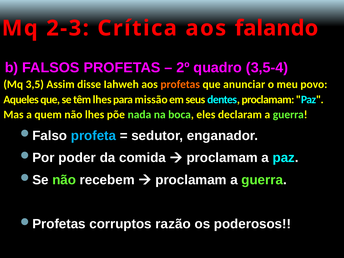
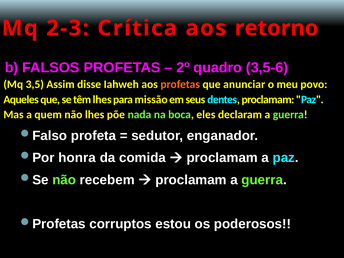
falando: falando -> retorno
3,5-4: 3,5-4 -> 3,5-6
profeta colour: light blue -> white
poder: poder -> honra
razão: razão -> estou
